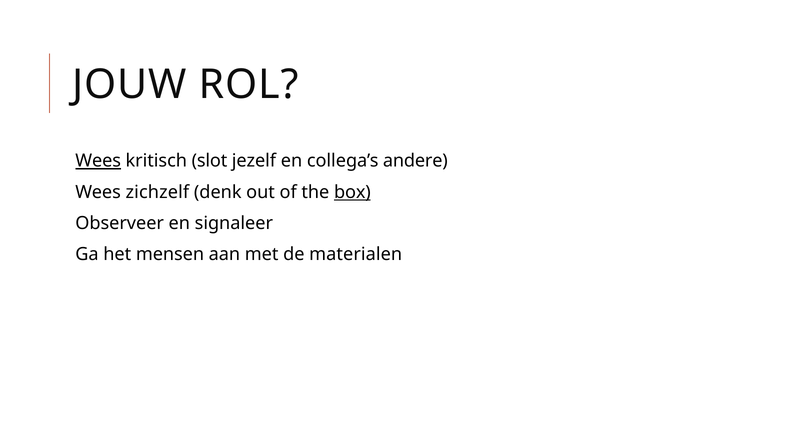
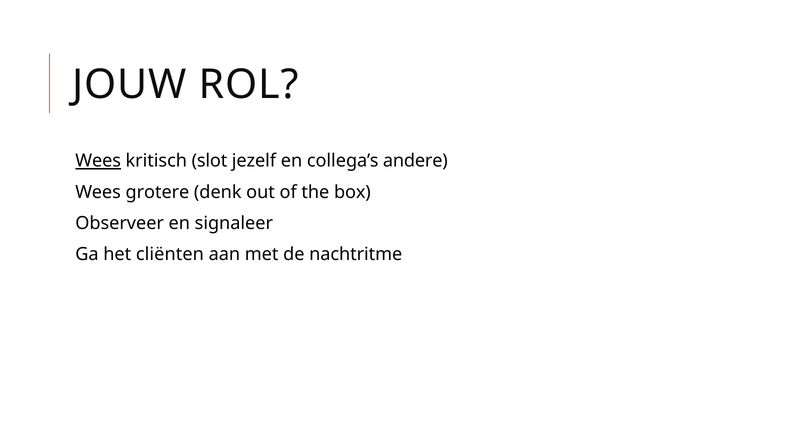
zichzelf: zichzelf -> grotere
box underline: present -> none
mensen: mensen -> cliënten
materialen: materialen -> nachtritme
